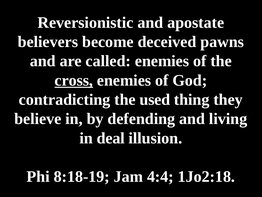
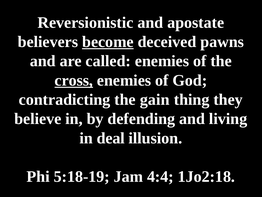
become underline: none -> present
used: used -> gain
8:18-19: 8:18-19 -> 5:18-19
